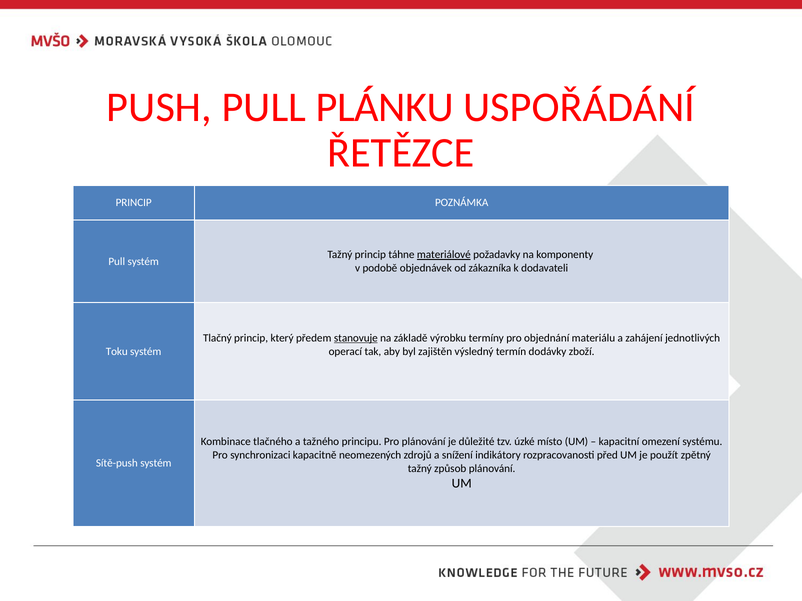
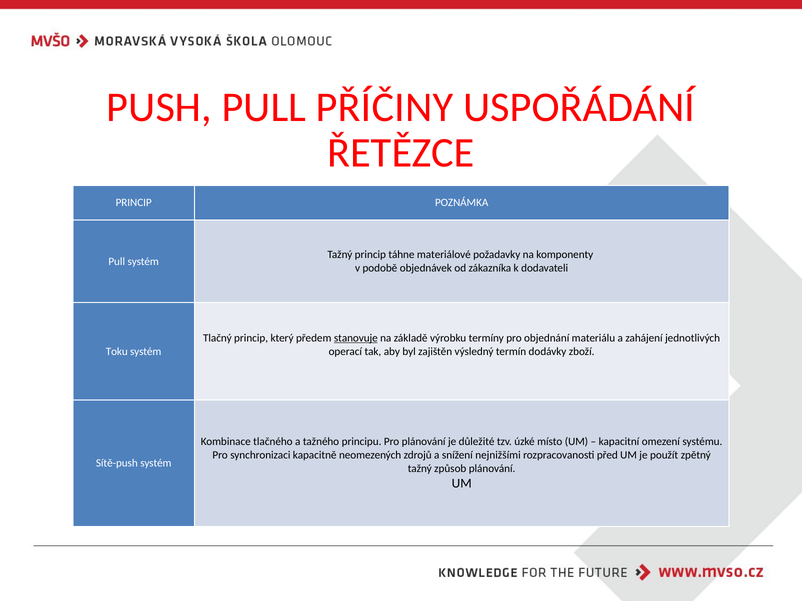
PLÁNKU: PLÁNKU -> PŘÍČINY
materiálové underline: present -> none
indikátory: indikátory -> nejnižšími
